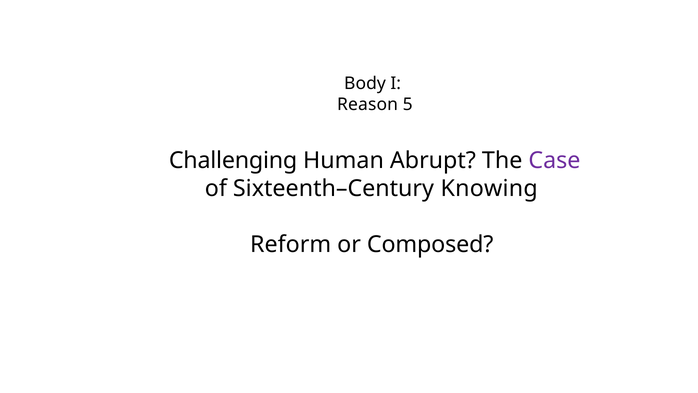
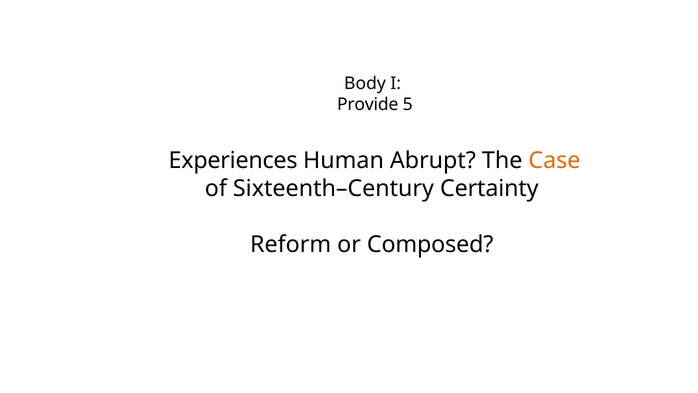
Reason: Reason -> Provide
Challenging: Challenging -> Experiences
Case colour: purple -> orange
Knowing: Knowing -> Certainty
